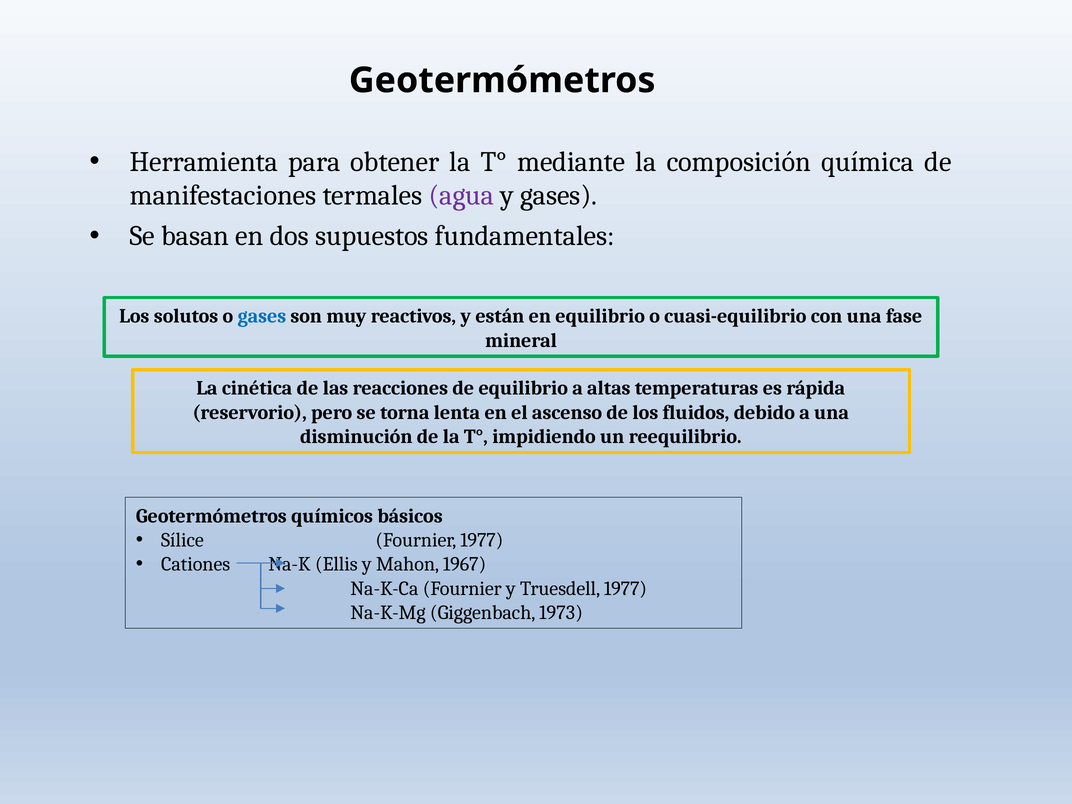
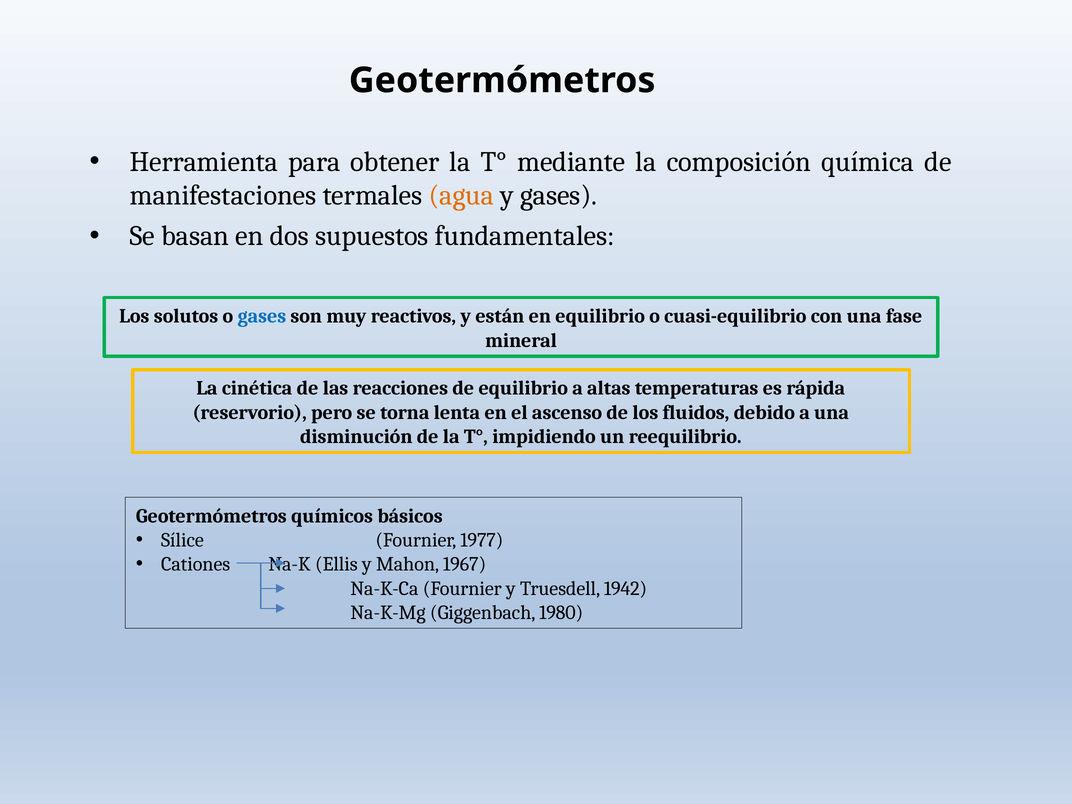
agua colour: purple -> orange
Truesdell 1977: 1977 -> 1942
1973: 1973 -> 1980
